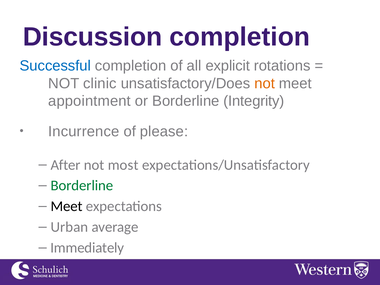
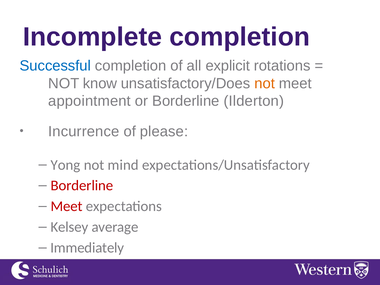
Discussion: Discussion -> Incomplete
clinic: clinic -> know
Integrity: Integrity -> Ilderton
After: After -> Yong
most: most -> mind
Borderline at (82, 186) colour: green -> red
Meet at (67, 206) colour: black -> red
Urban: Urban -> Kelsey
